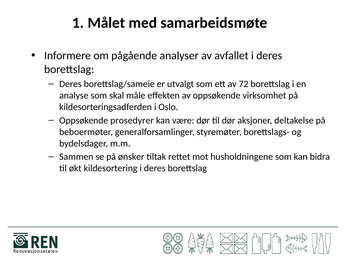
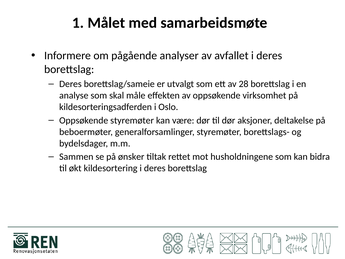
72: 72 -> 28
Oppsøkende prosedyrer: prosedyrer -> styremøter
